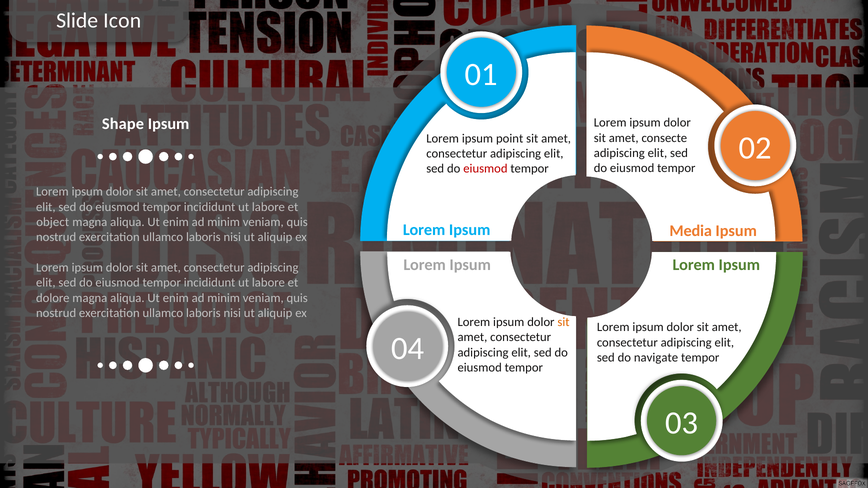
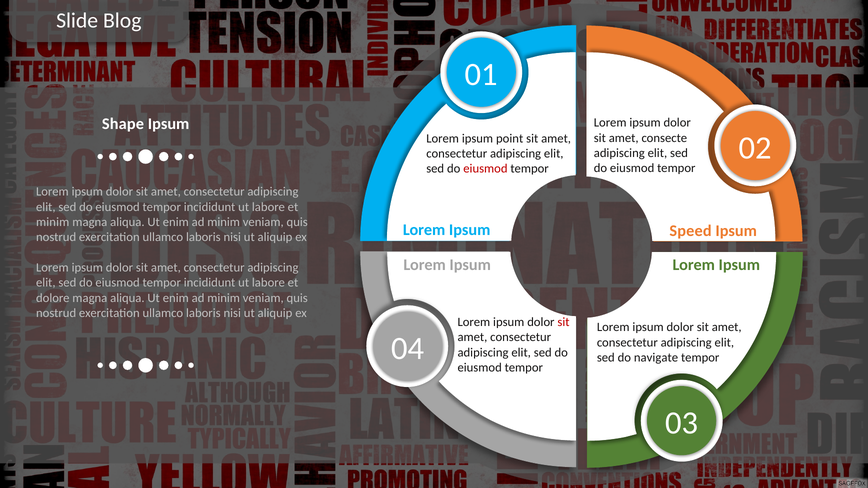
Icon: Icon -> Blog
object at (53, 222): object -> minim
Media: Media -> Speed
sit at (564, 322) colour: orange -> red
